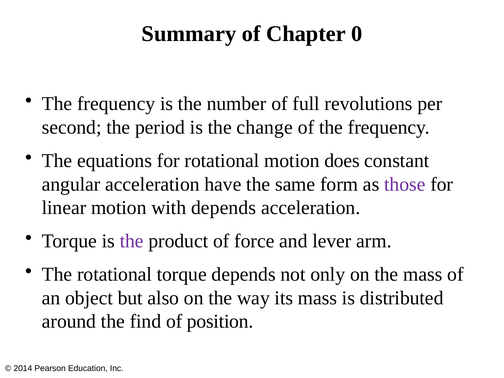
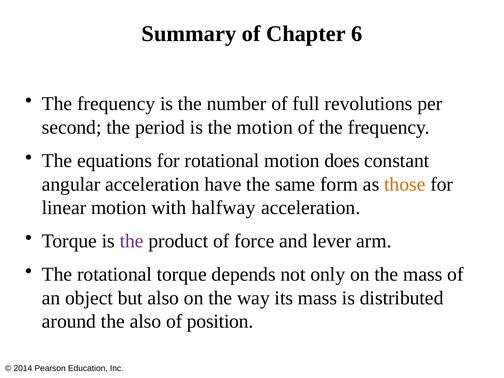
0: 0 -> 6
the change: change -> motion
those colour: purple -> orange
with depends: depends -> halfway
the find: find -> also
